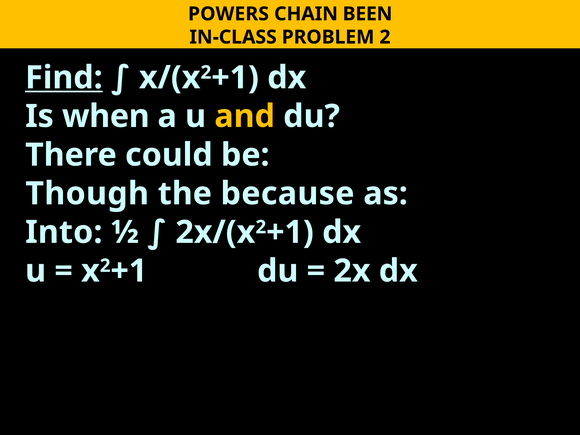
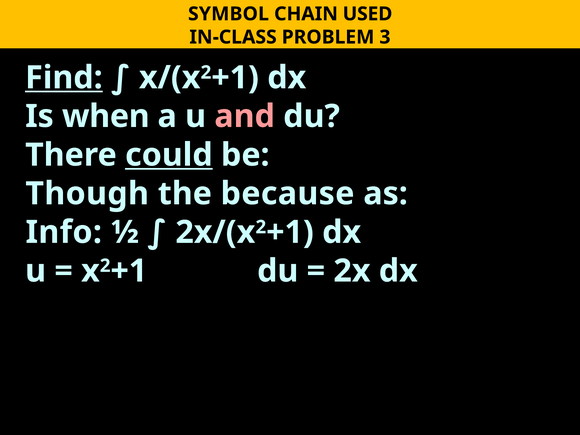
POWERS: POWERS -> SYMBOL
BEEN: BEEN -> USED
PROBLEM 2: 2 -> 3
and colour: yellow -> pink
could underline: none -> present
Into: Into -> Info
